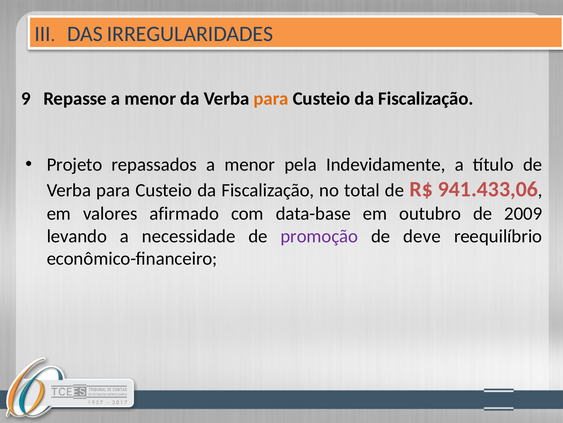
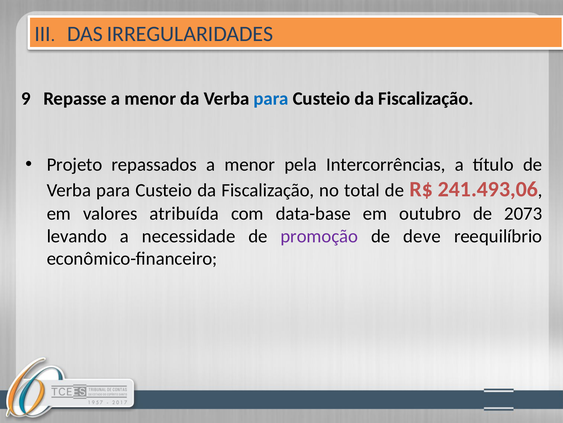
para at (271, 99) colour: orange -> blue
Indevidamente: Indevidamente -> Intercorrências
941.433,06: 941.433,06 -> 241.493,06
afirmado: afirmado -> atribuída
2009: 2009 -> 2073
